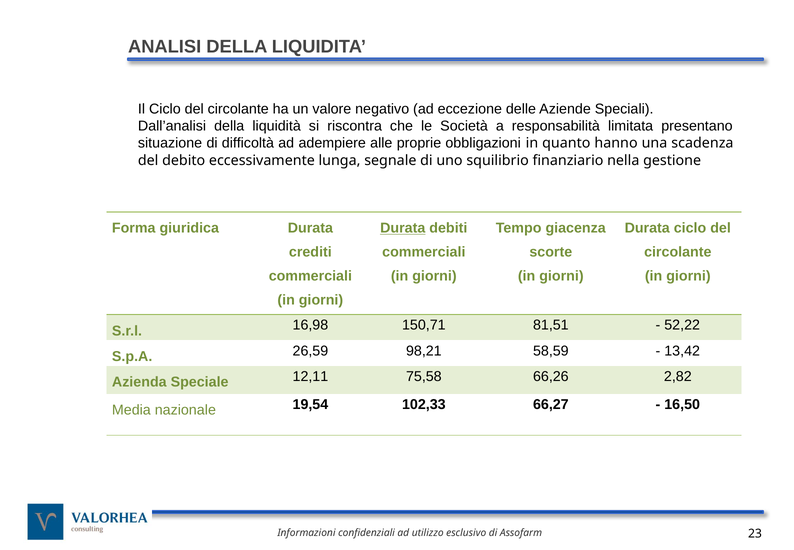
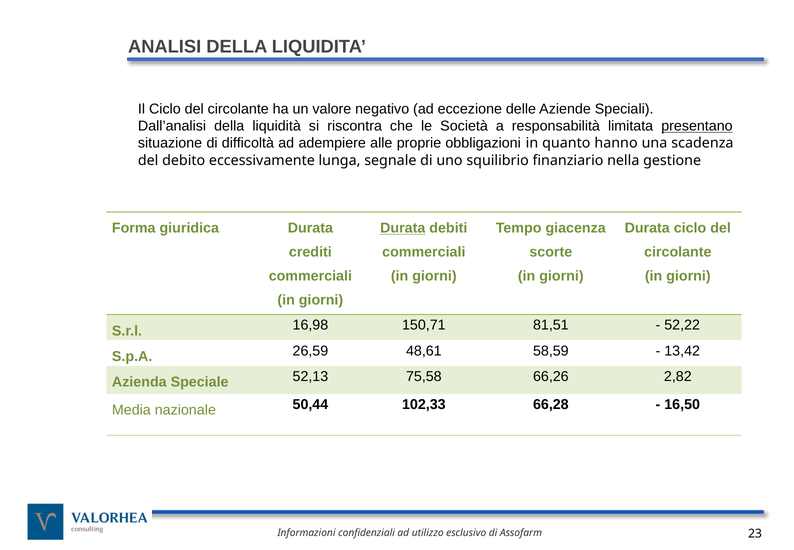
presentano underline: none -> present
98,21: 98,21 -> 48,61
12,11: 12,11 -> 52,13
19,54: 19,54 -> 50,44
66,27: 66,27 -> 66,28
